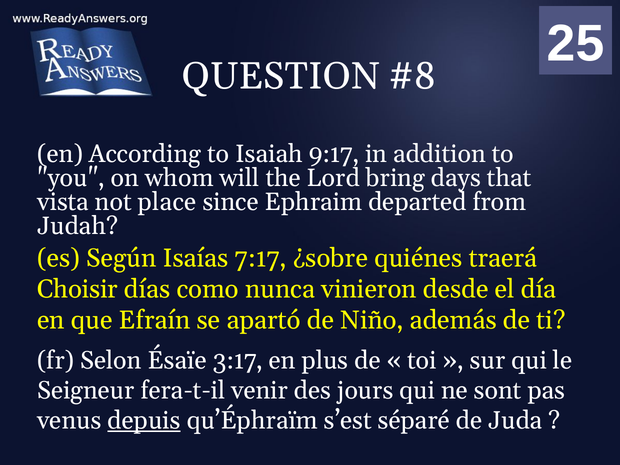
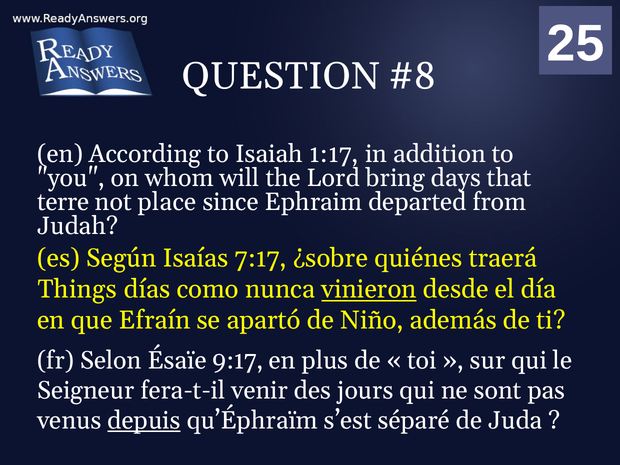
9:17: 9:17 -> 1:17
vista: vista -> terre
Choisir: Choisir -> Things
vinieron underline: none -> present
3:17: 3:17 -> 9:17
